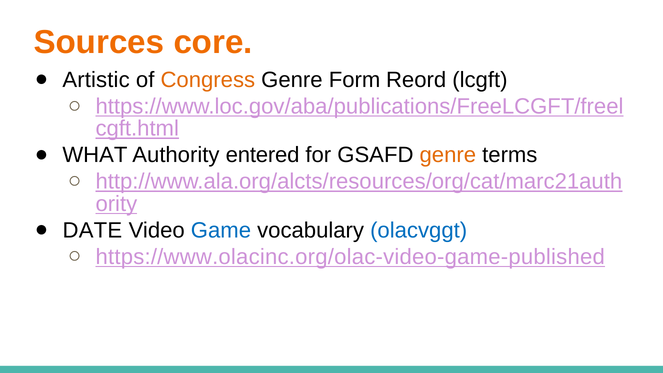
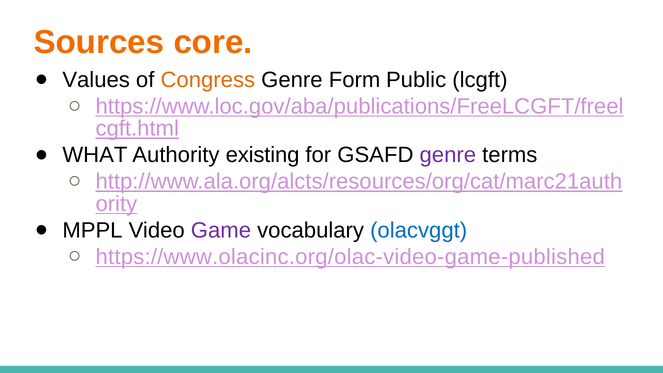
Artistic: Artistic -> Values
Reord: Reord -> Public
entered: entered -> existing
genre at (448, 155) colour: orange -> purple
DATE: DATE -> MPPL
Game colour: blue -> purple
